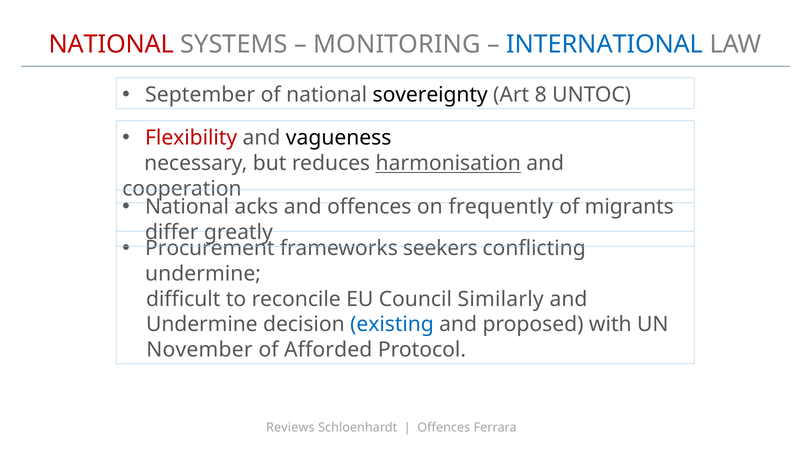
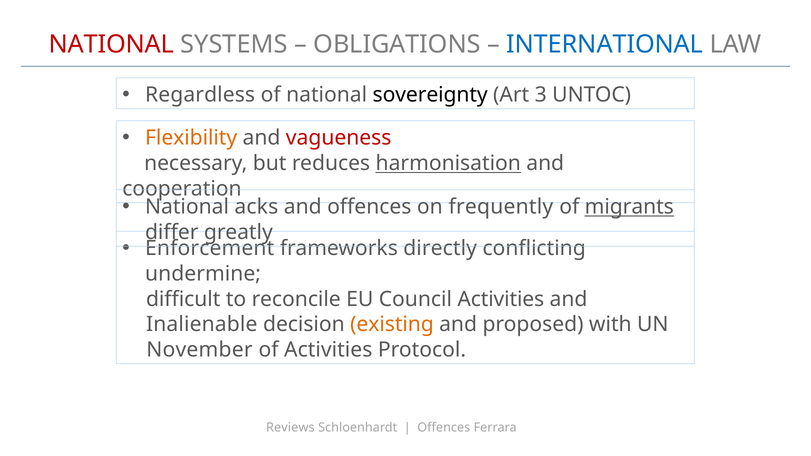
MONITORING: MONITORING -> OBLIGATIONS
September: September -> Regardless
8: 8 -> 3
Flexibility colour: red -> orange
vagueness colour: black -> red
migrants underline: none -> present
Procurement: Procurement -> Enforcement
seekers: seekers -> directly
Council Similarly: Similarly -> Activities
Undermine at (202, 325): Undermine -> Inalienable
existing colour: blue -> orange
of Afforded: Afforded -> Activities
